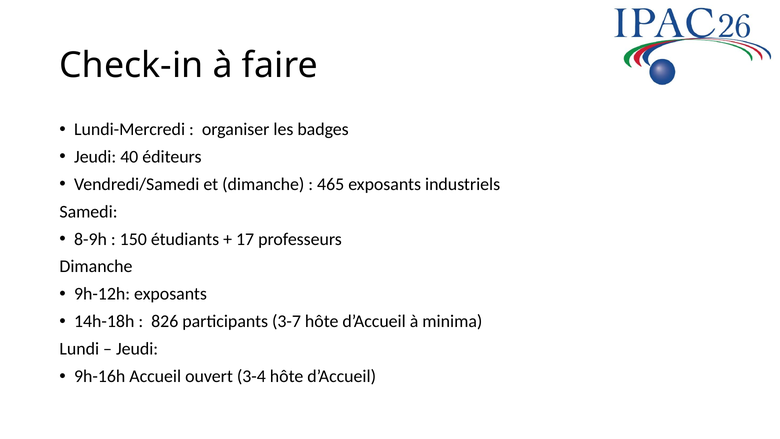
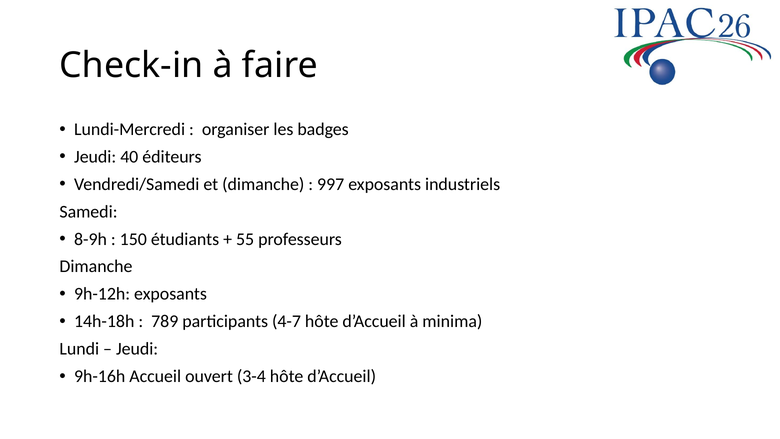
465: 465 -> 997
17: 17 -> 55
826: 826 -> 789
3-7: 3-7 -> 4-7
